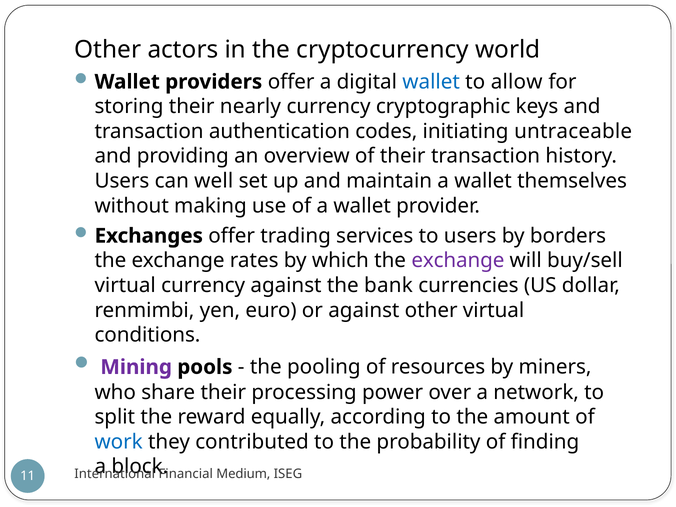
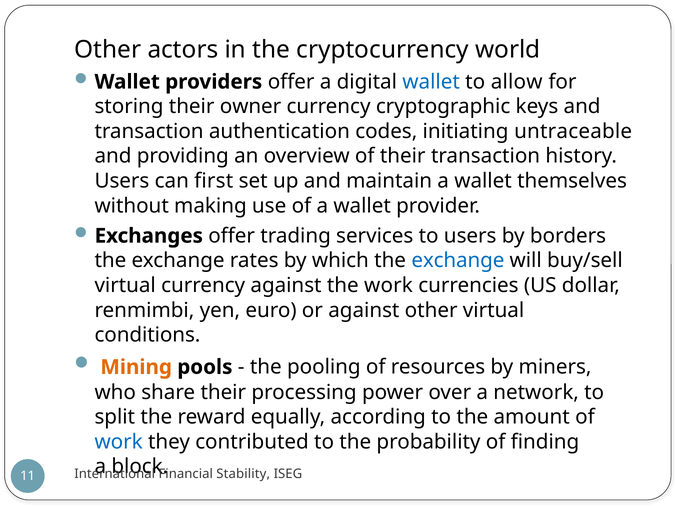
nearly: nearly -> owner
well: well -> first
exchange at (458, 261) colour: purple -> blue
the bank: bank -> work
Mining colour: purple -> orange
Medium: Medium -> Stability
